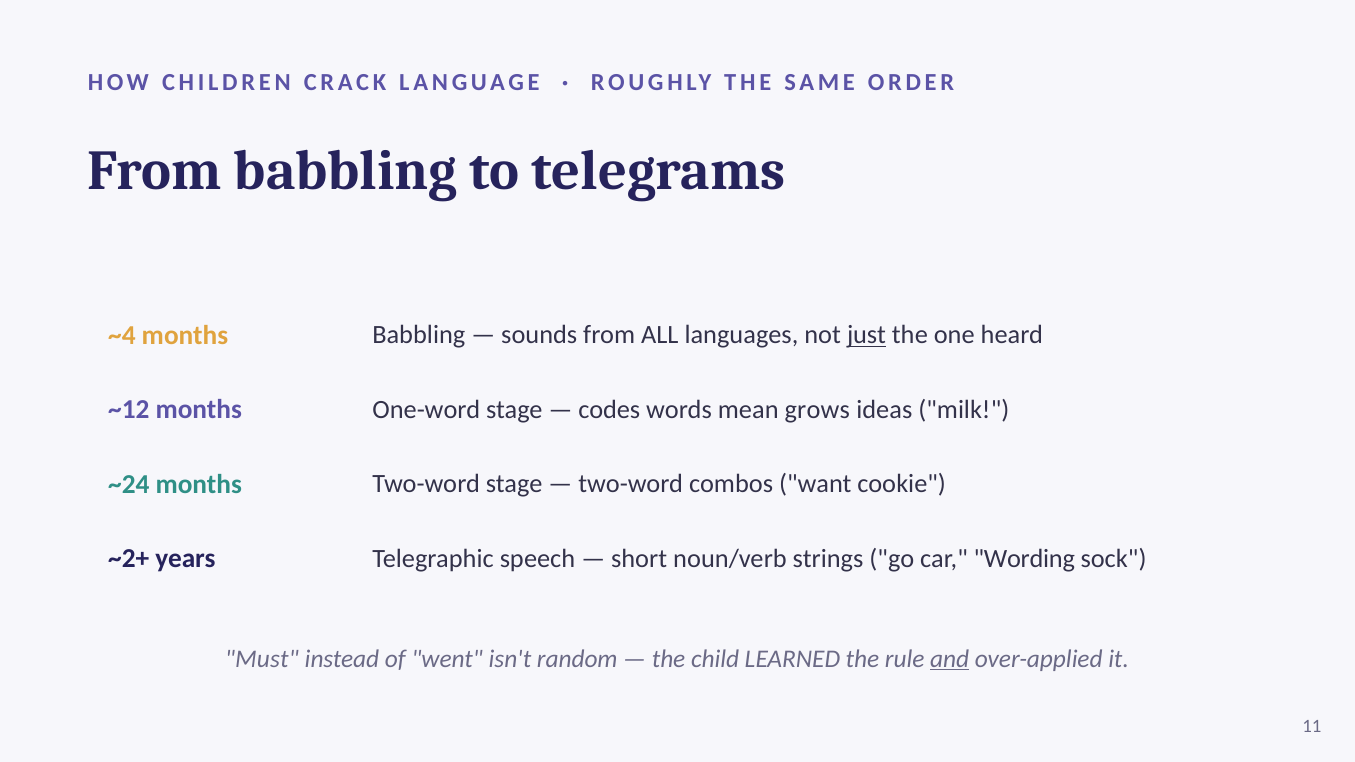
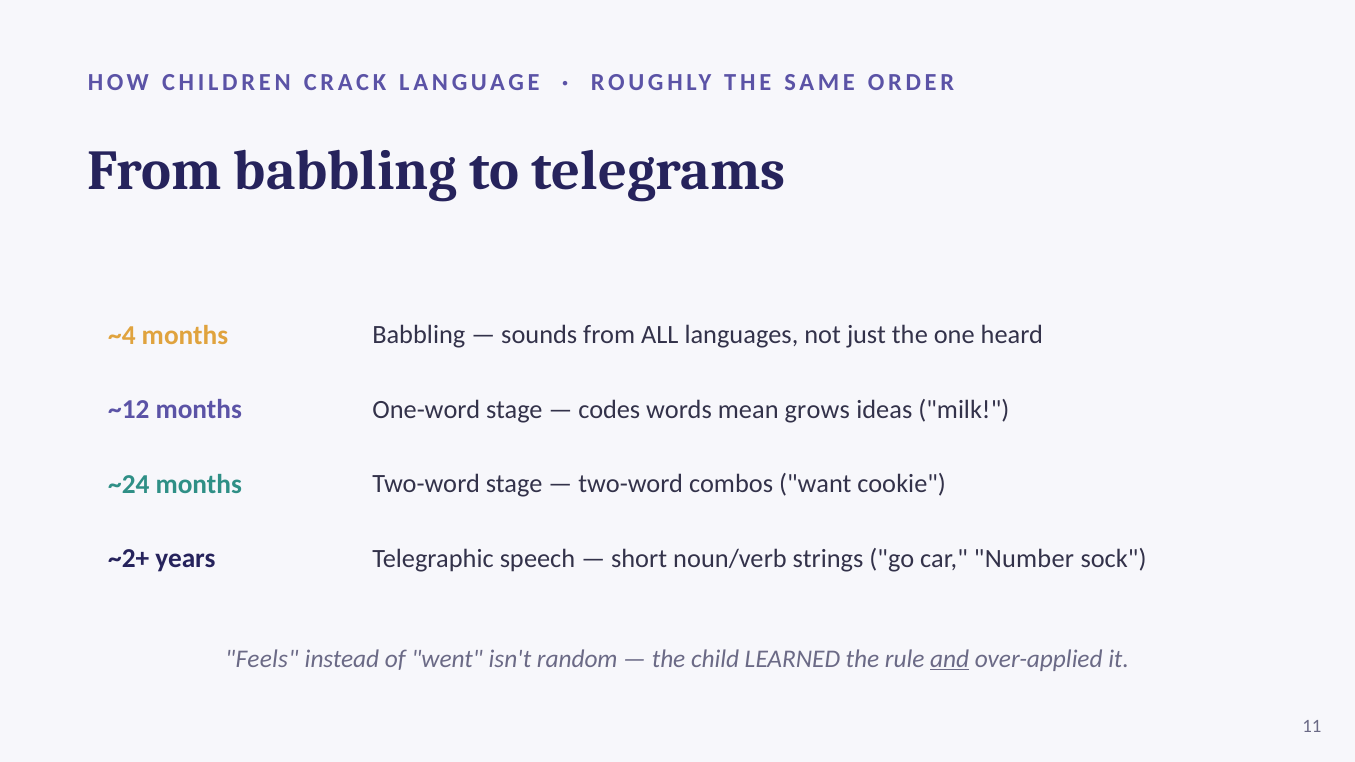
just underline: present -> none
Wording: Wording -> Number
Must: Must -> Feels
